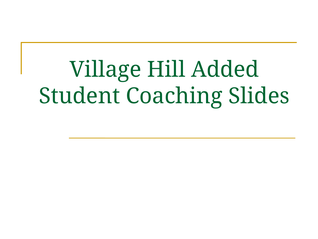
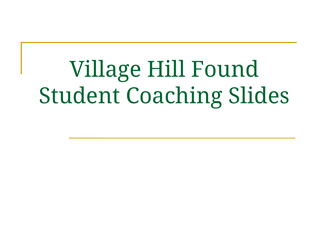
Added: Added -> Found
